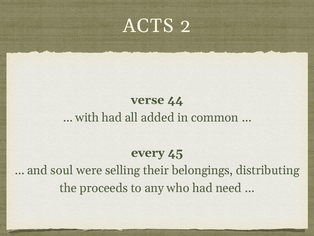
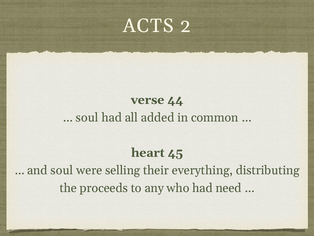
with at (87, 117): with -> soul
every: every -> heart
belongings: belongings -> everything
